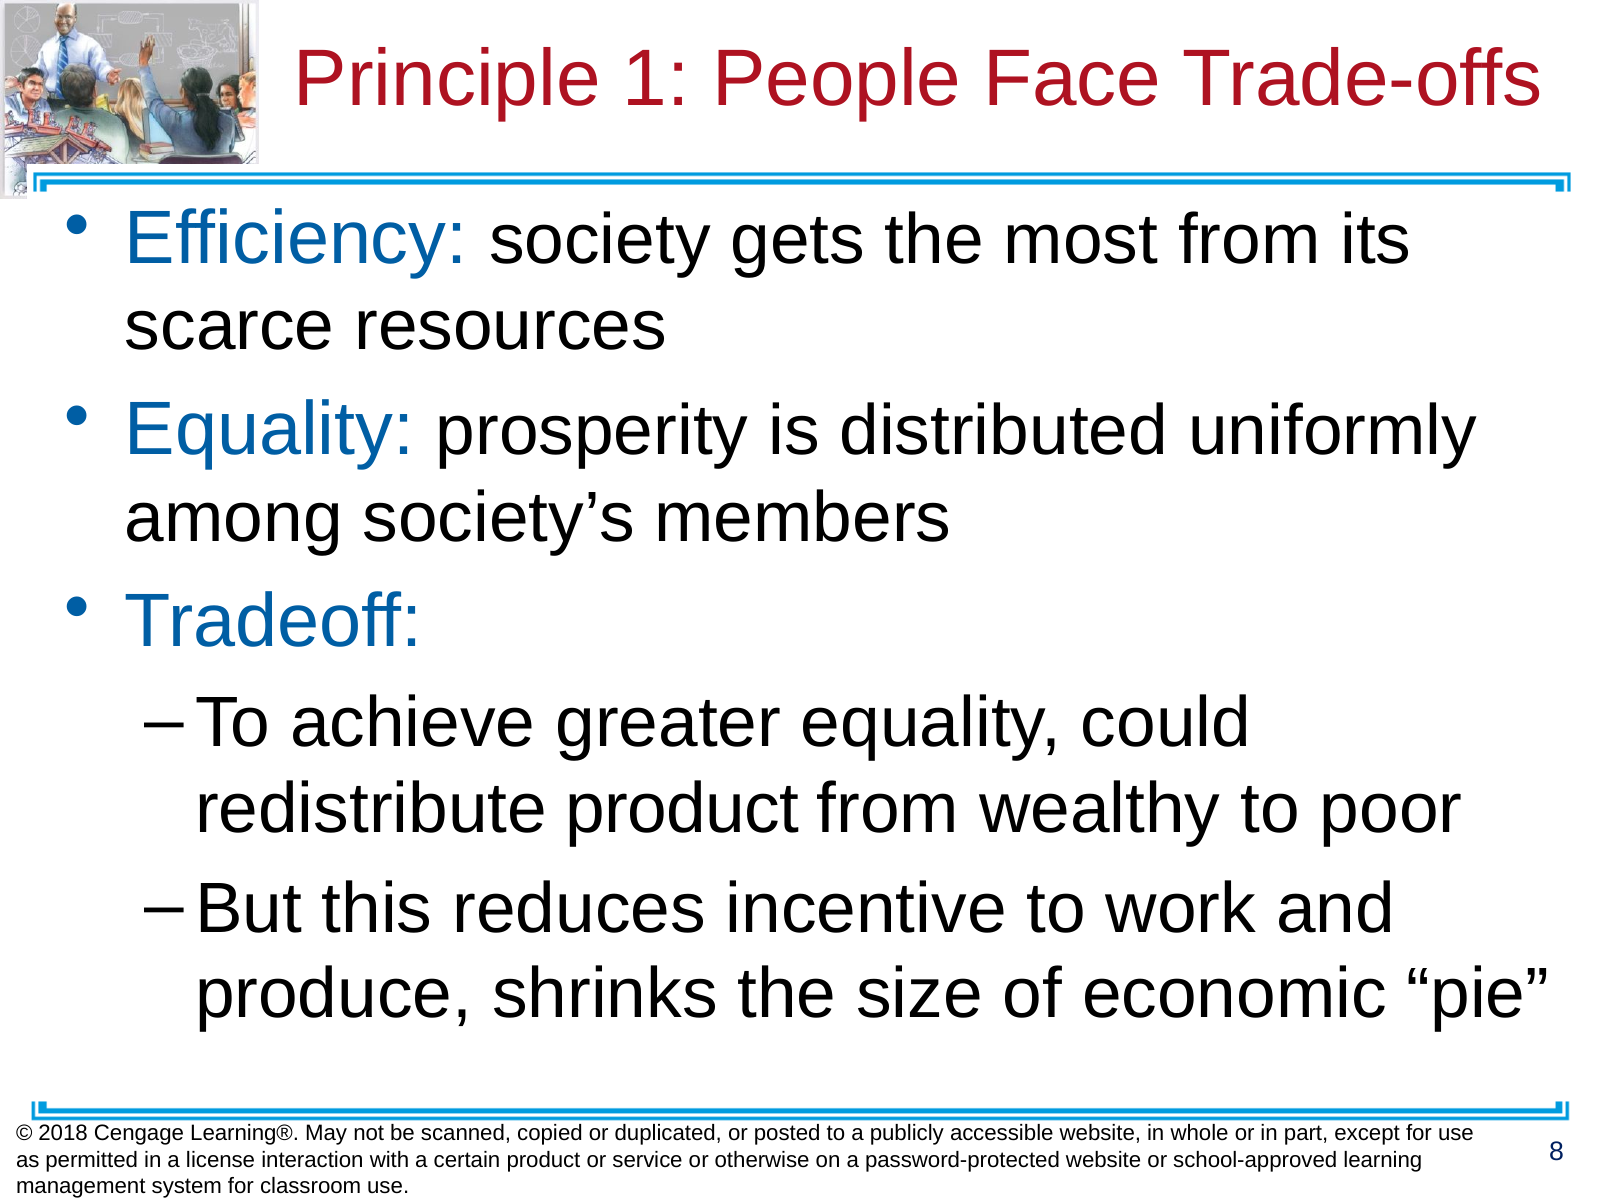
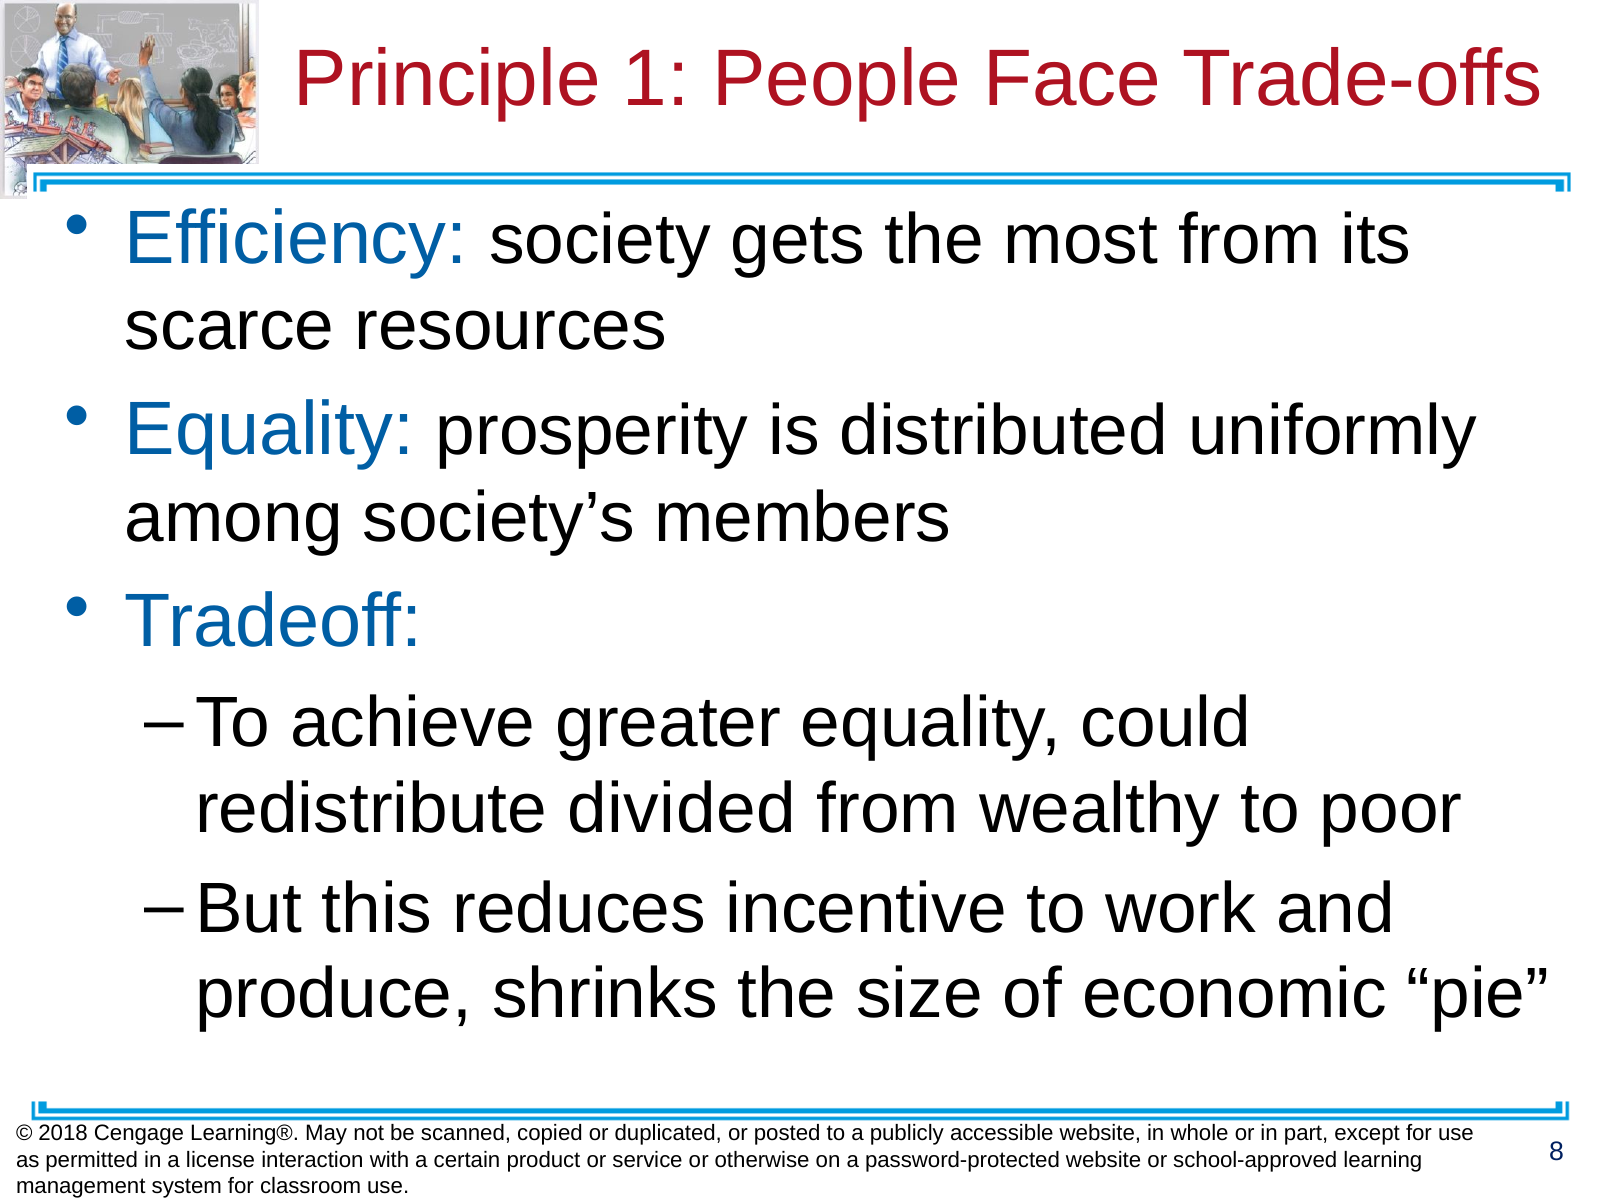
redistribute product: product -> divided
